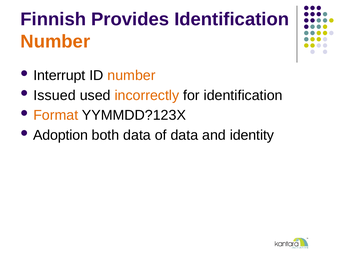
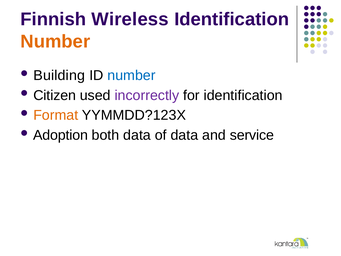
Provides: Provides -> Wireless
Interrupt: Interrupt -> Building
number at (131, 75) colour: orange -> blue
Issued: Issued -> Citizen
incorrectly colour: orange -> purple
identity: identity -> service
